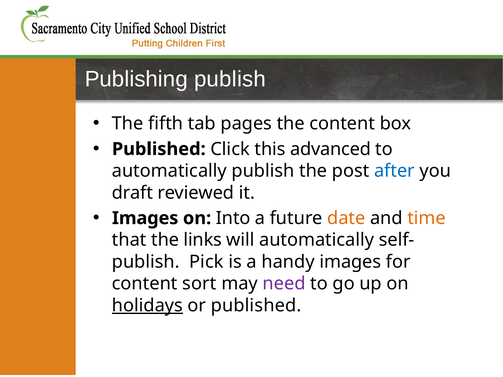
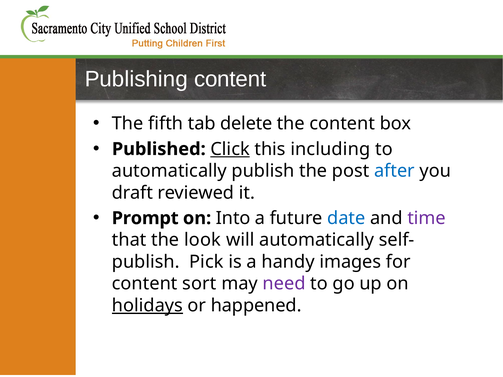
Publishing publish: publish -> content
pages: pages -> delete
Click underline: none -> present
advanced: advanced -> including
Images at (145, 218): Images -> Prompt
date colour: orange -> blue
time colour: orange -> purple
links: links -> look
or published: published -> happened
